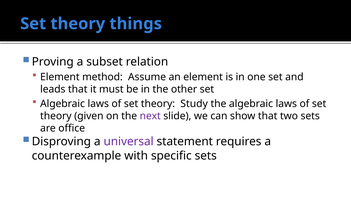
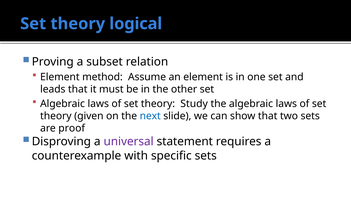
things: things -> logical
next colour: purple -> blue
office: office -> proof
